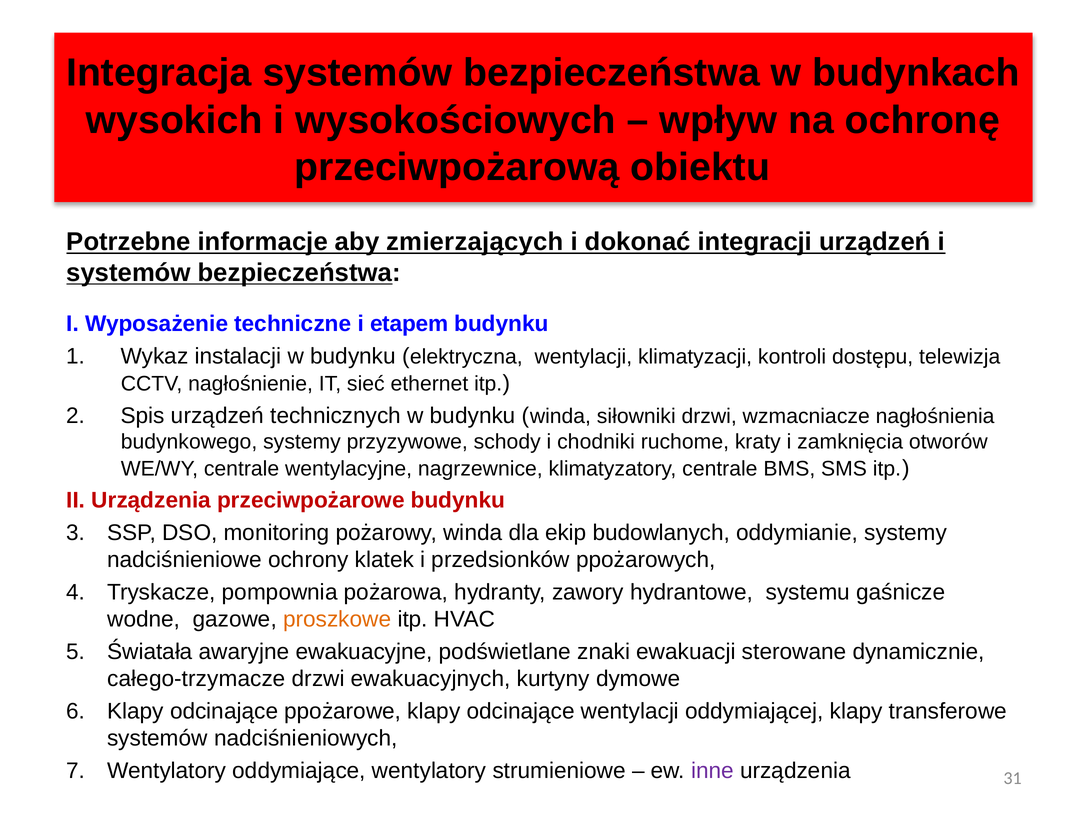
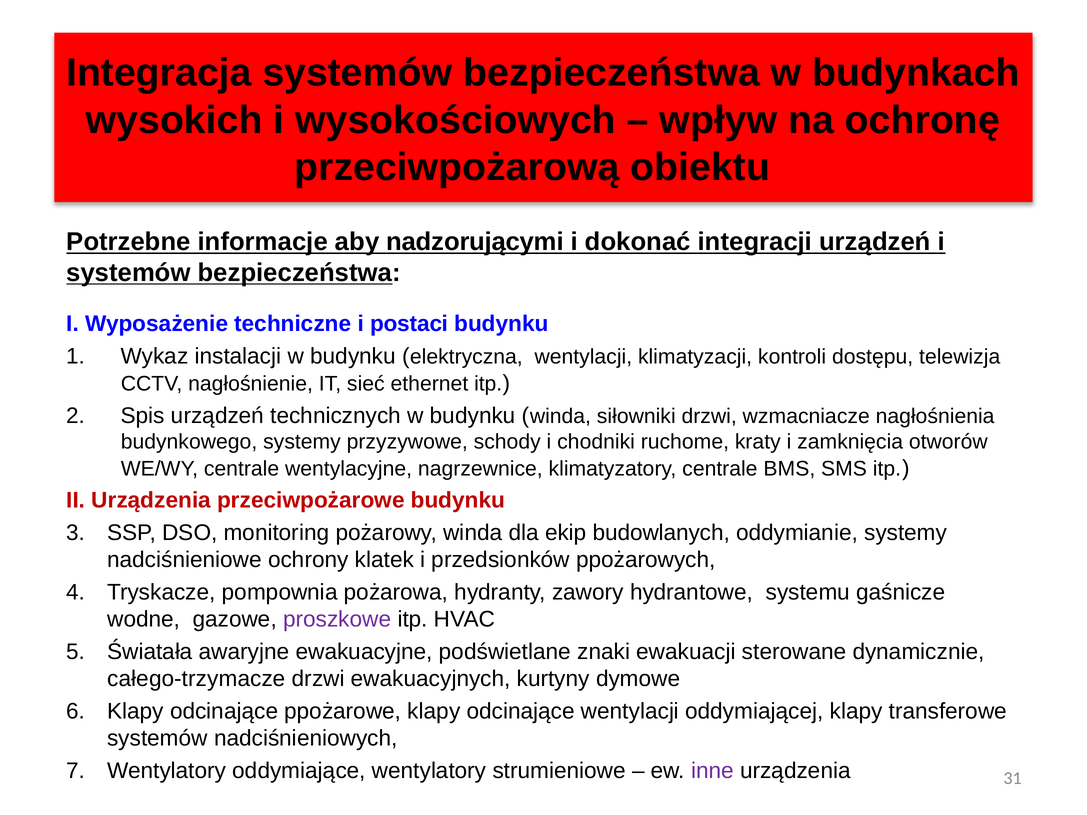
zmierzających: zmierzających -> nadzorującymi
etapem: etapem -> postaci
proszkowe colour: orange -> purple
